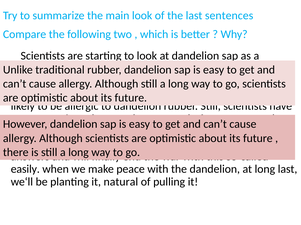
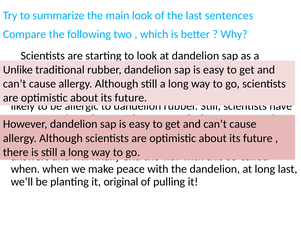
easily at (25, 170): easily -> when
natural: natural -> original
